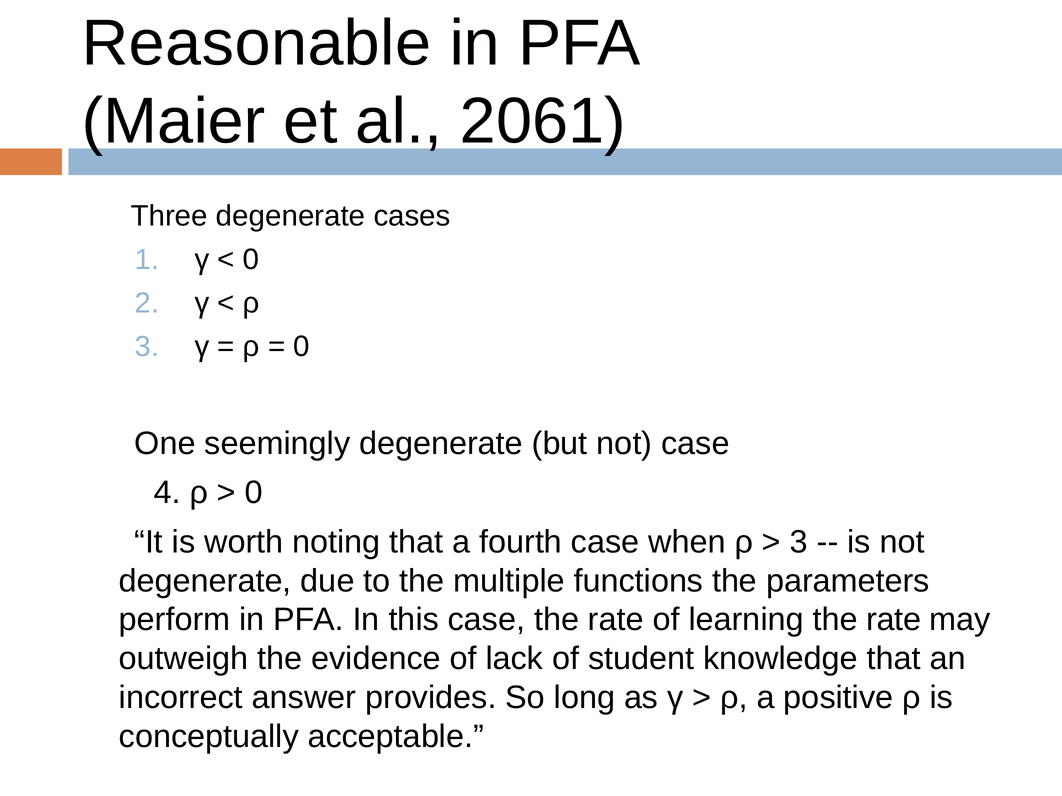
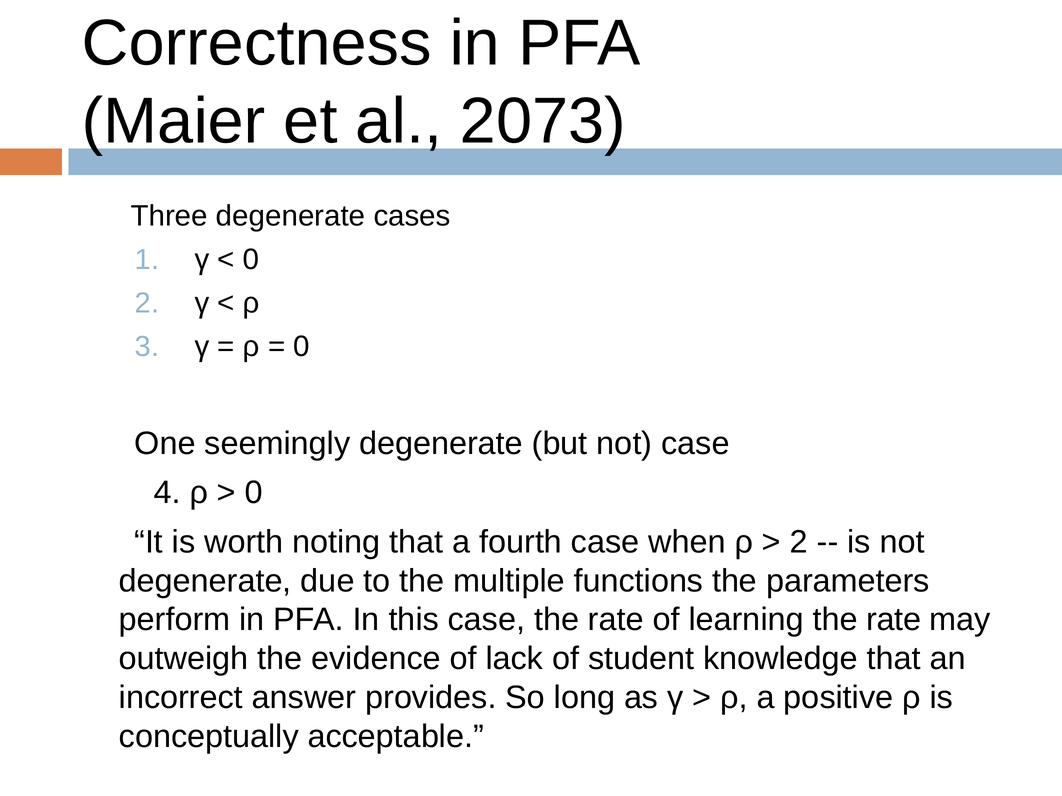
Reasonable: Reasonable -> Correctness
2061: 2061 -> 2073
3 at (799, 542): 3 -> 2
